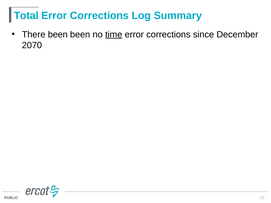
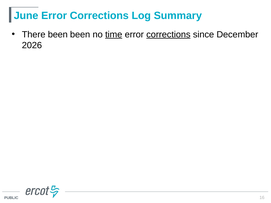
Total: Total -> June
corrections at (168, 34) underline: none -> present
2070: 2070 -> 2026
